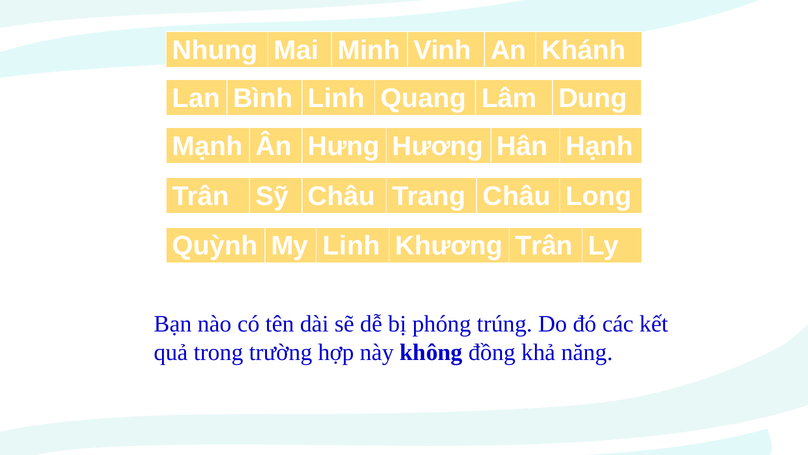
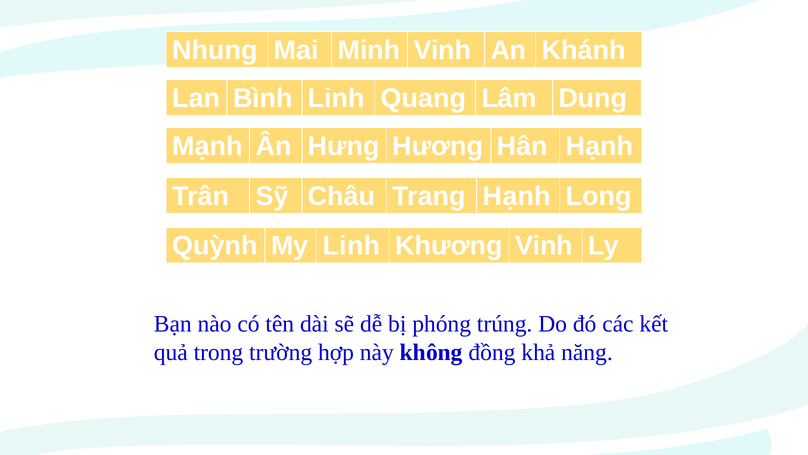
Trang Châu: Châu -> Hạnh
Khương Trân: Trân -> Vinh
